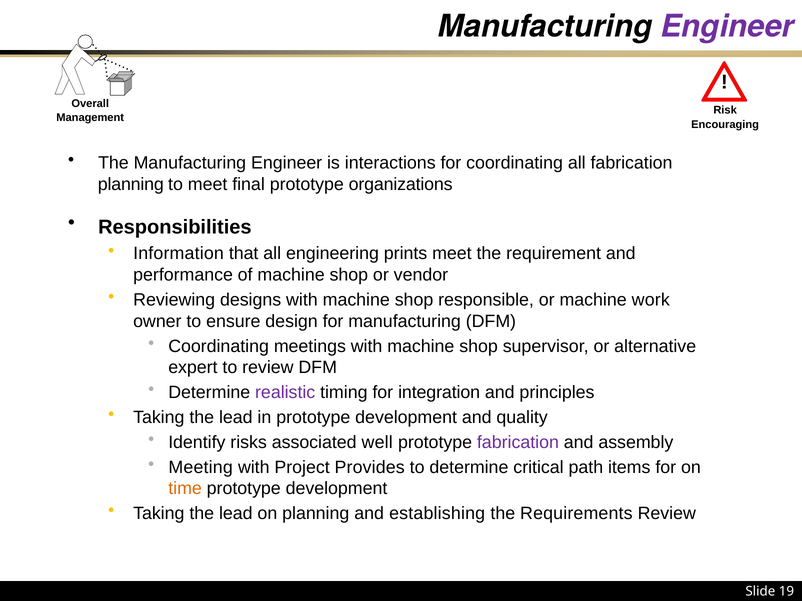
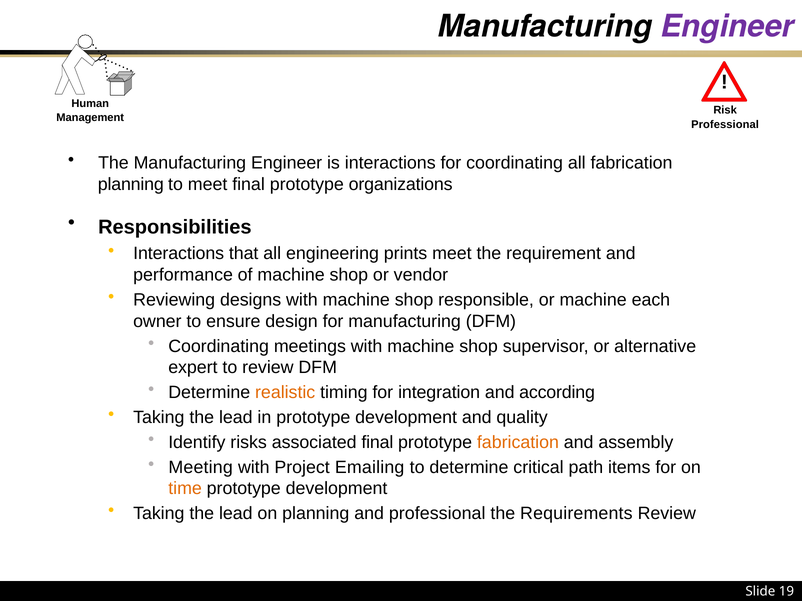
Overall: Overall -> Human
Encouraging at (725, 124): Encouraging -> Professional
Information at (179, 254): Information -> Interactions
work: work -> each
realistic colour: purple -> orange
principles: principles -> according
associated well: well -> final
fabrication at (518, 443) colour: purple -> orange
Provides: Provides -> Emailing
and establishing: establishing -> professional
